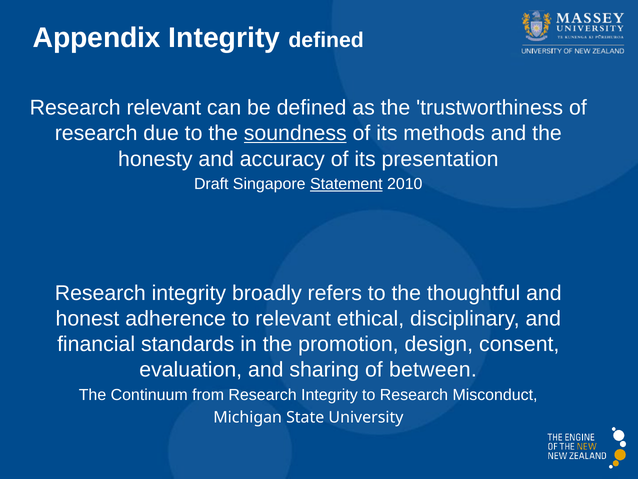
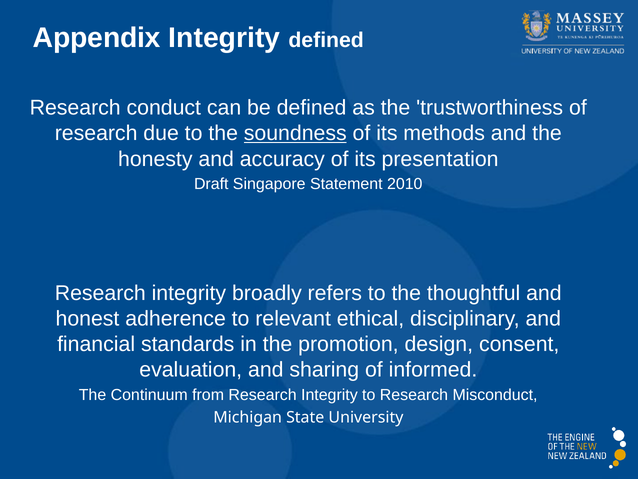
Research relevant: relevant -> conduct
Statement underline: present -> none
between: between -> informed
